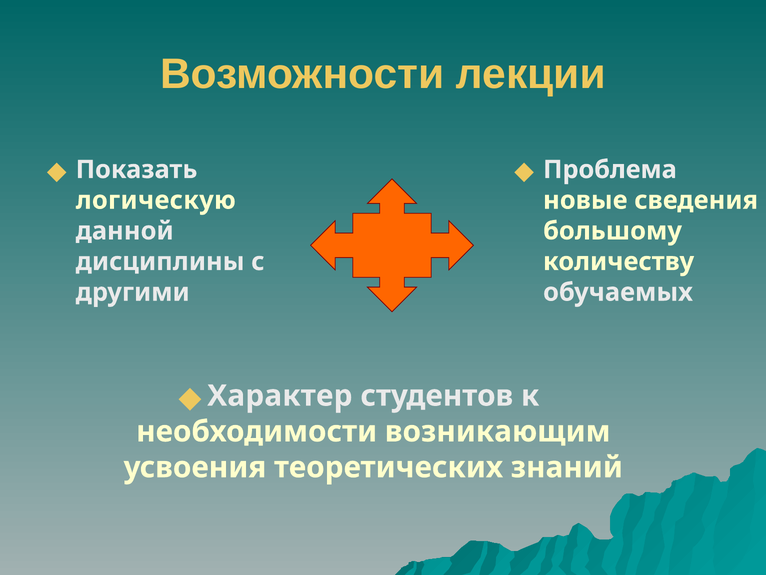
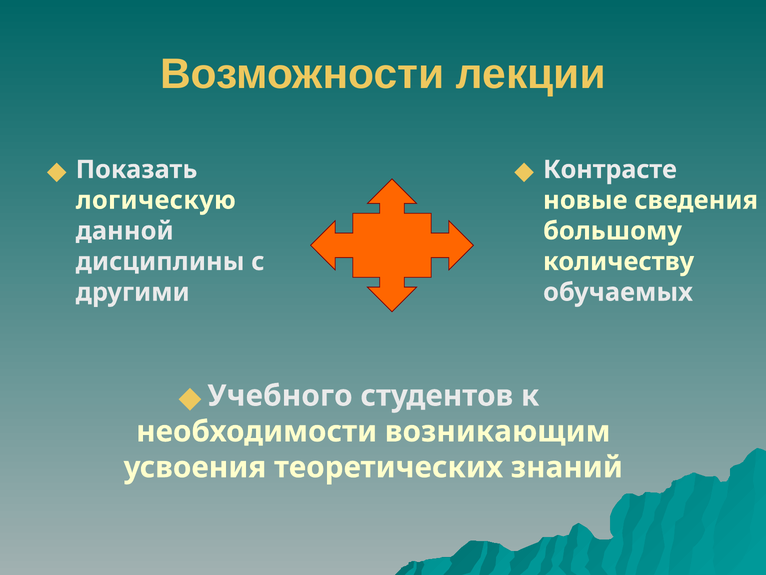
Проблема: Проблема -> Контрасте
Характер: Характер -> Учебного
